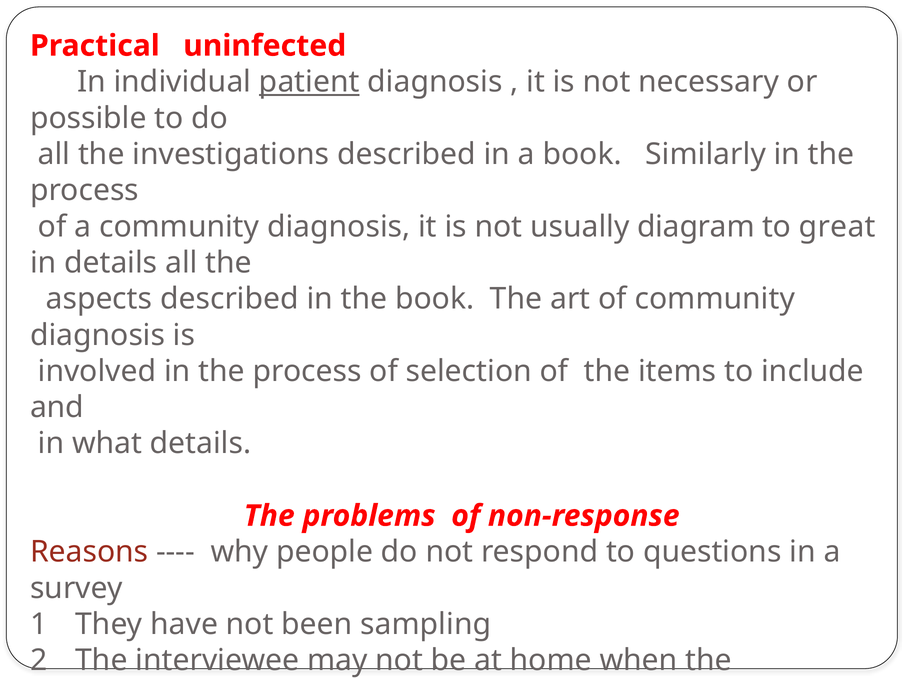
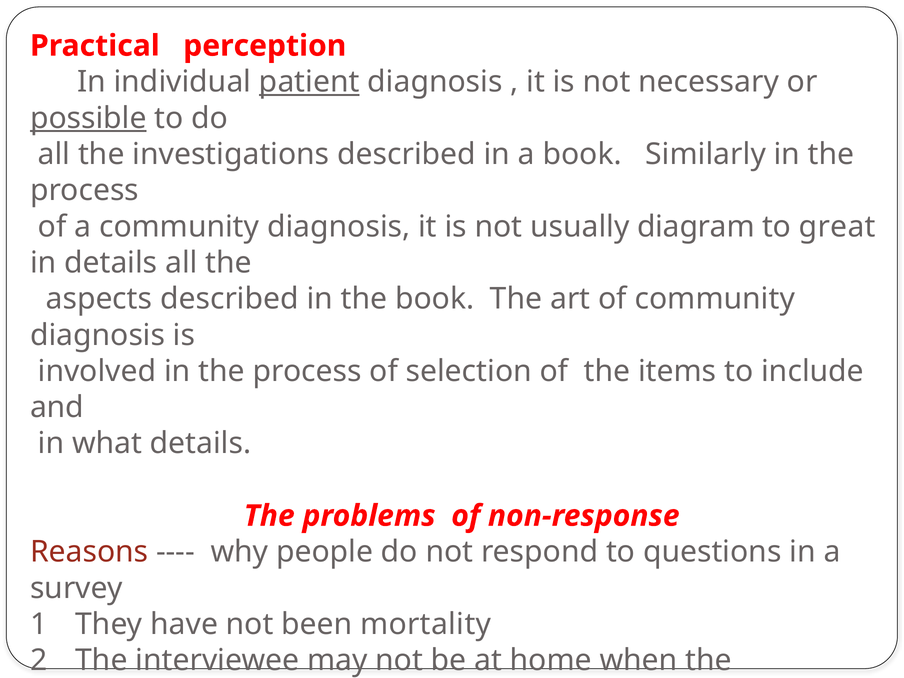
uninfected: uninfected -> perception
possible underline: none -> present
sampling: sampling -> mortality
